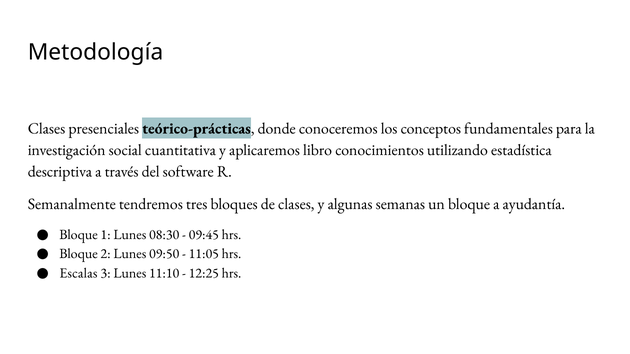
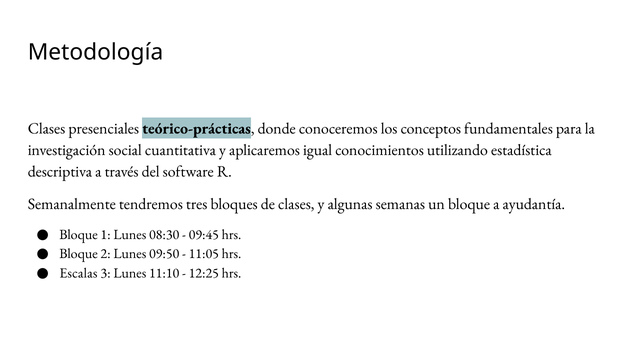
libro: libro -> igual
